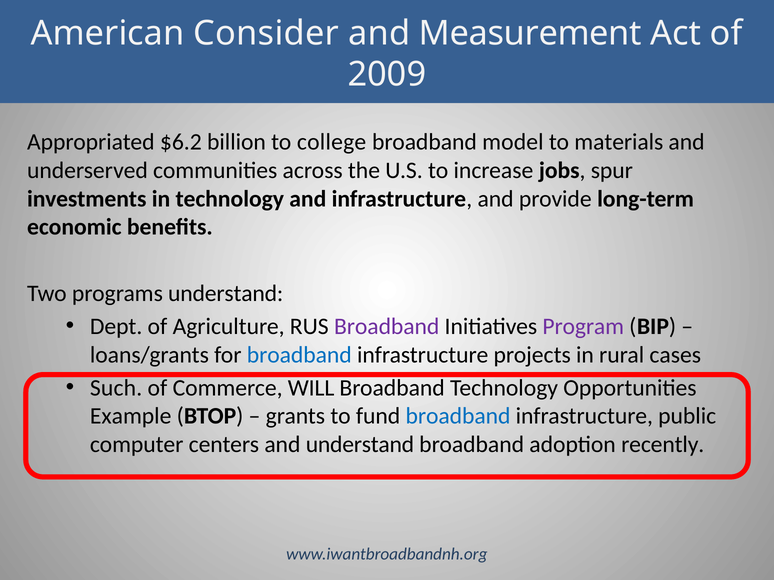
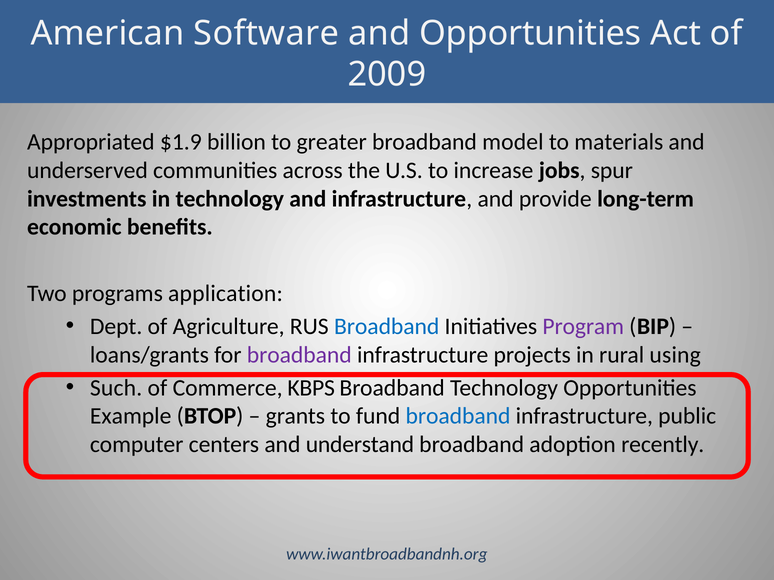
Consider: Consider -> Software
and Measurement: Measurement -> Opportunities
$6.2: $6.2 -> $1.9
college: college -> greater
programs understand: understand -> application
Broadband at (387, 327) colour: purple -> blue
broadband at (299, 355) colour: blue -> purple
cases: cases -> using
WILL: WILL -> KBPS
